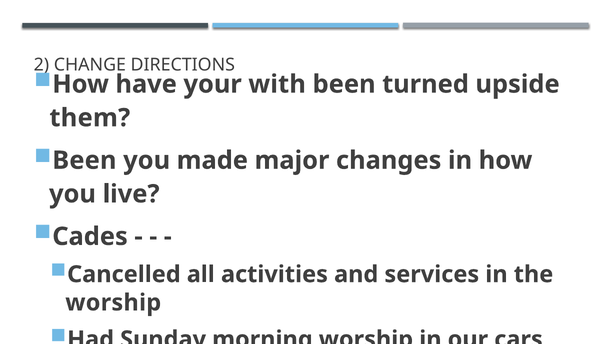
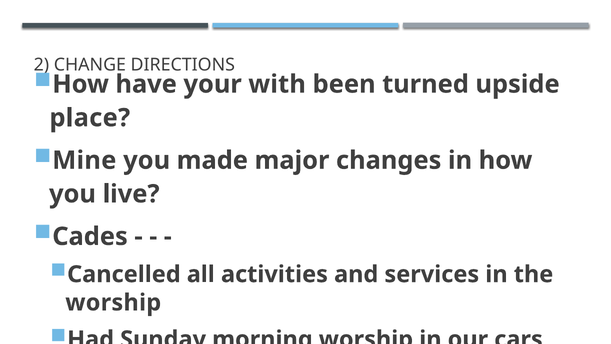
them: them -> place
Been at (84, 160): Been -> Mine
